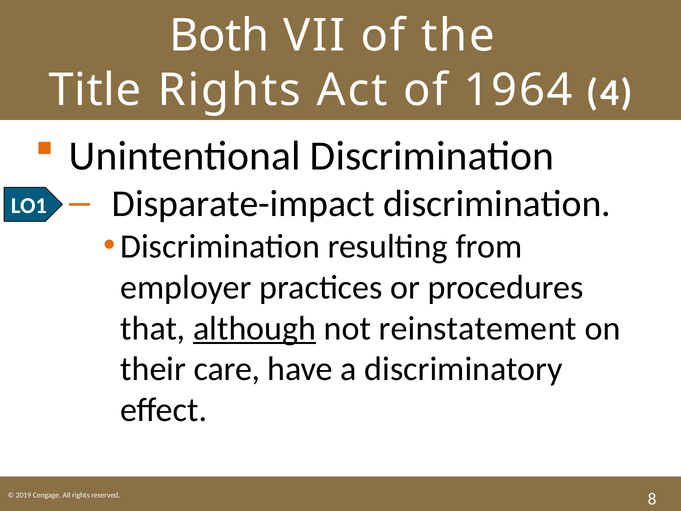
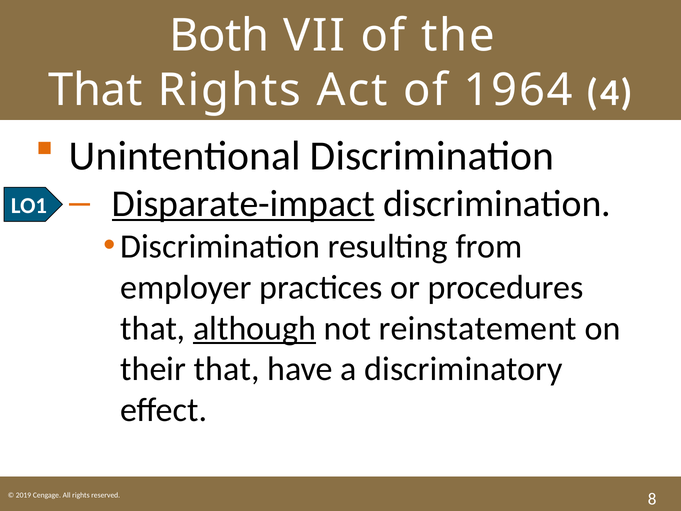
Title at (95, 90): Title -> That
Disparate-impact underline: none -> present
their care: care -> that
